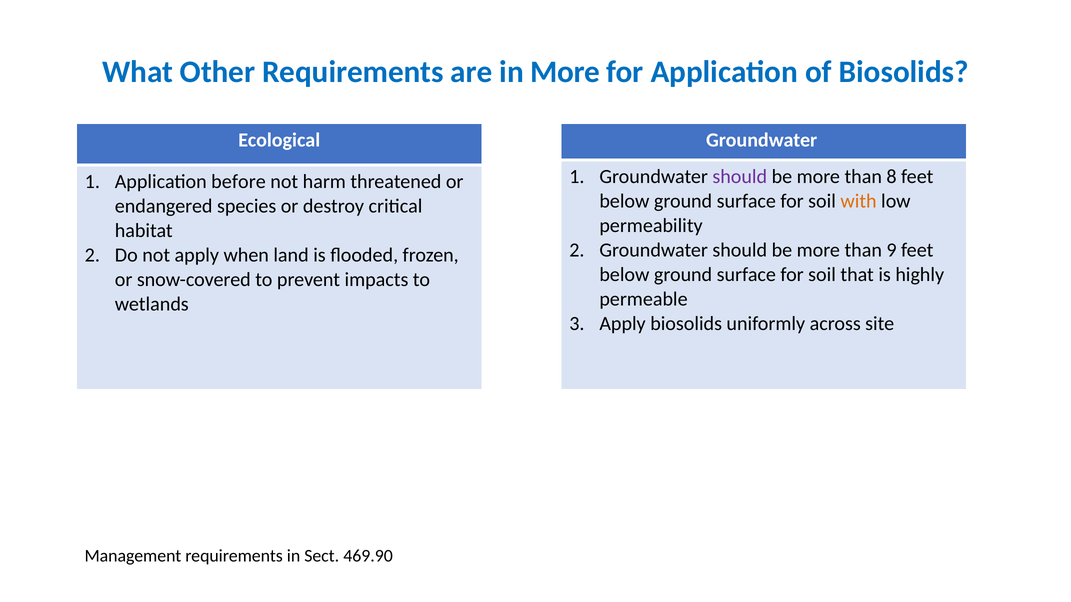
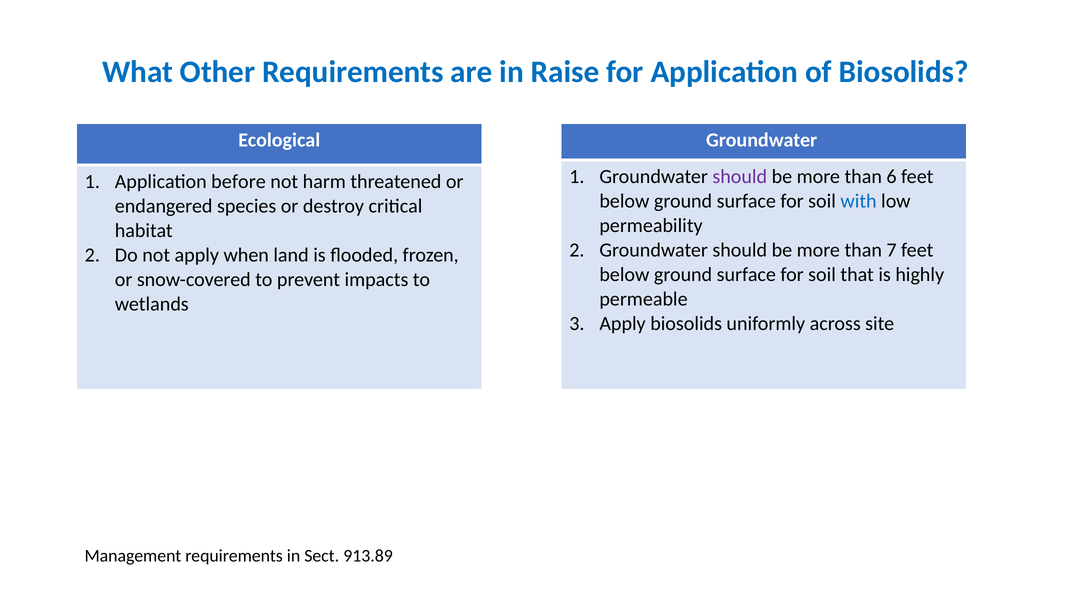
in More: More -> Raise
8: 8 -> 6
with colour: orange -> blue
9: 9 -> 7
469.90: 469.90 -> 913.89
